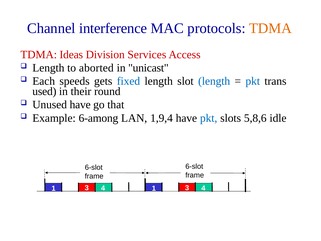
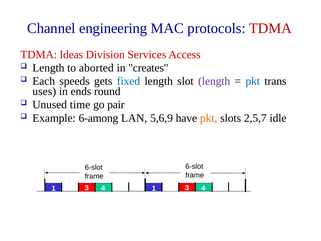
interference: interference -> engineering
TDMA at (270, 28) colour: orange -> red
unicast: unicast -> creates
length at (214, 81) colour: blue -> purple
used: used -> uses
their: their -> ends
Unused have: have -> time
that: that -> pair
1,9,4: 1,9,4 -> 5,6,9
pkt at (209, 118) colour: blue -> orange
5,8,6: 5,8,6 -> 2,5,7
